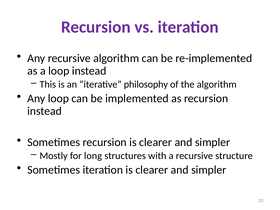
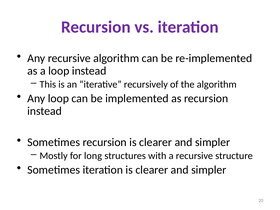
philosophy: philosophy -> recursively
